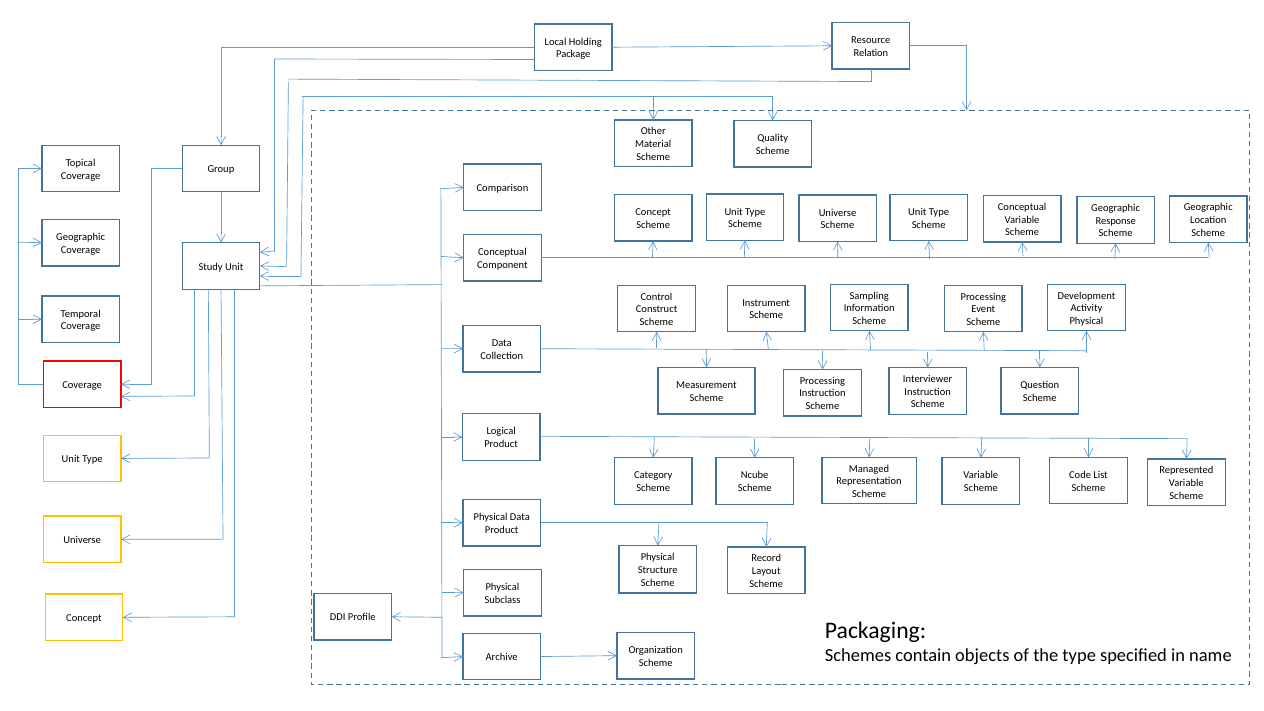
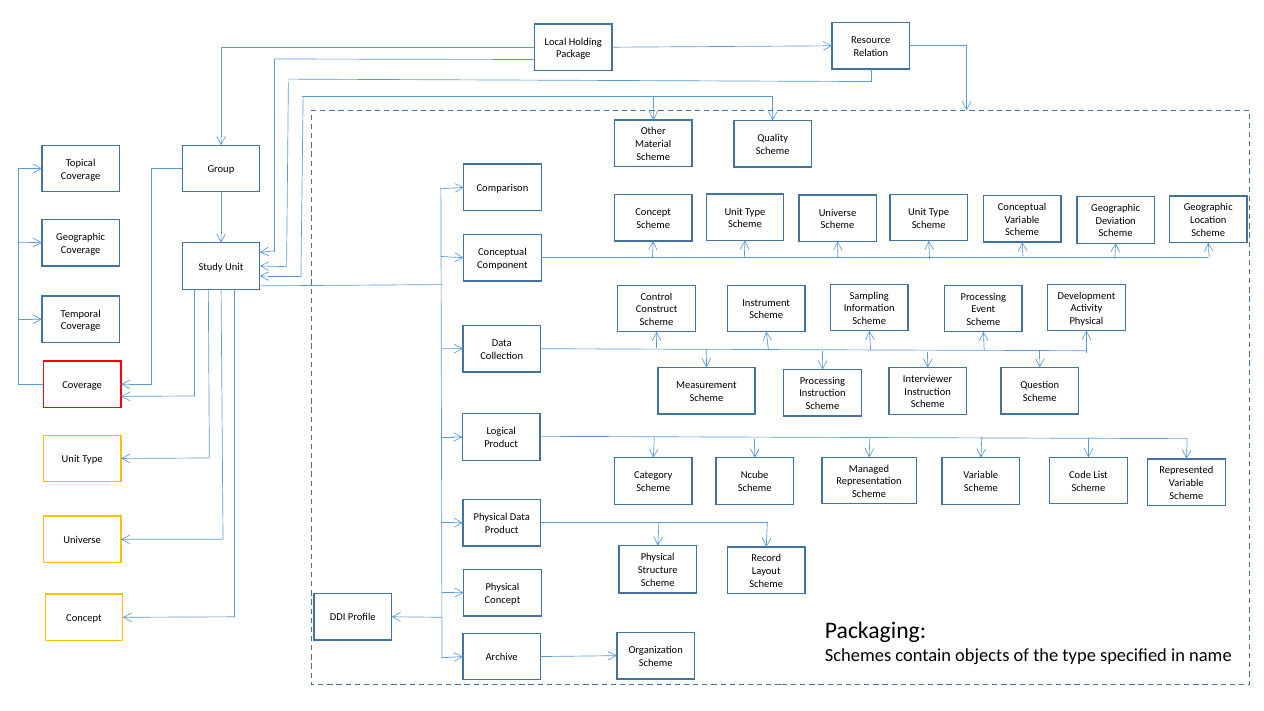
Response: Response -> Deviation
Subclass at (502, 600): Subclass -> Concept
